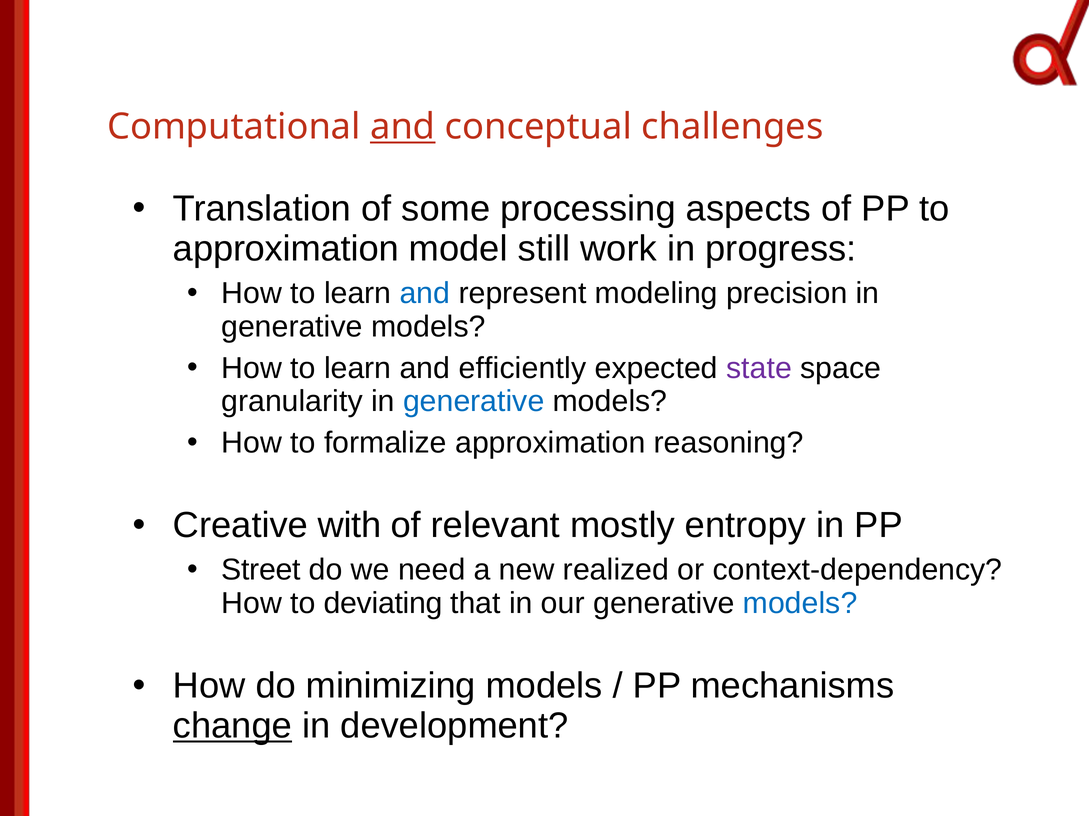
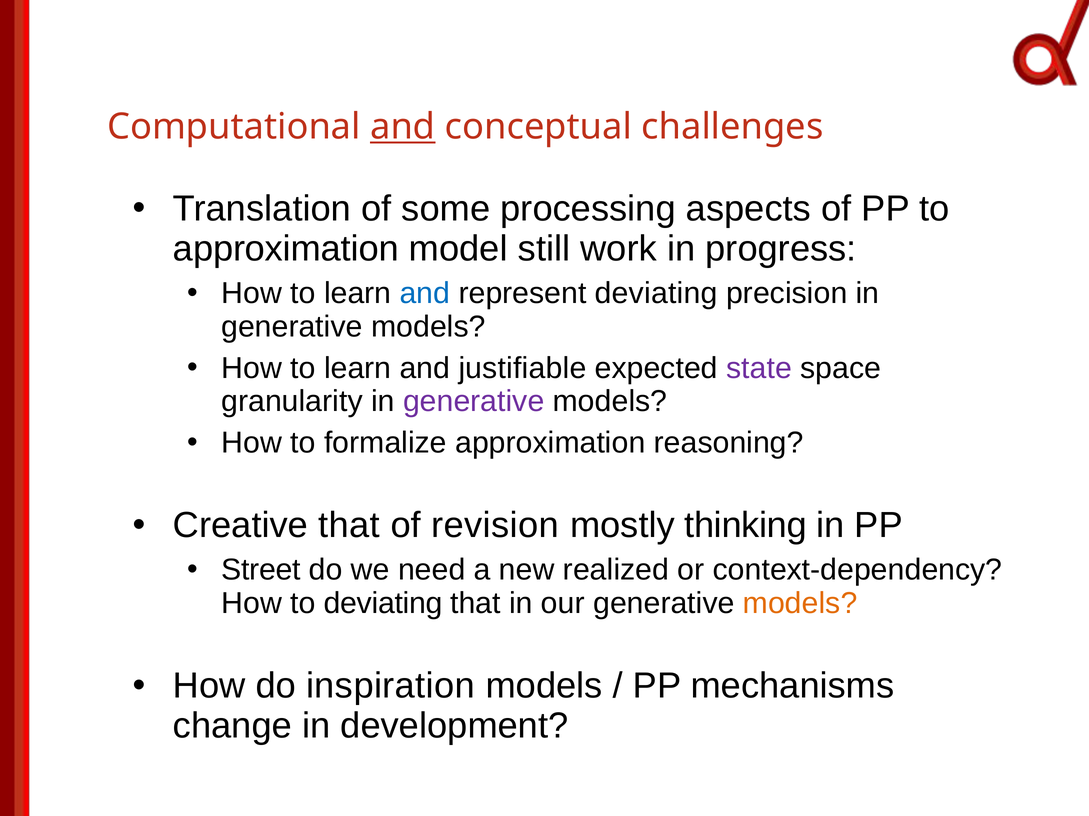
represent modeling: modeling -> deviating
efficiently: efficiently -> justifiable
generative at (474, 402) colour: blue -> purple
Creative with: with -> that
relevant: relevant -> revision
entropy: entropy -> thinking
models at (800, 604) colour: blue -> orange
minimizing: minimizing -> inspiration
change underline: present -> none
